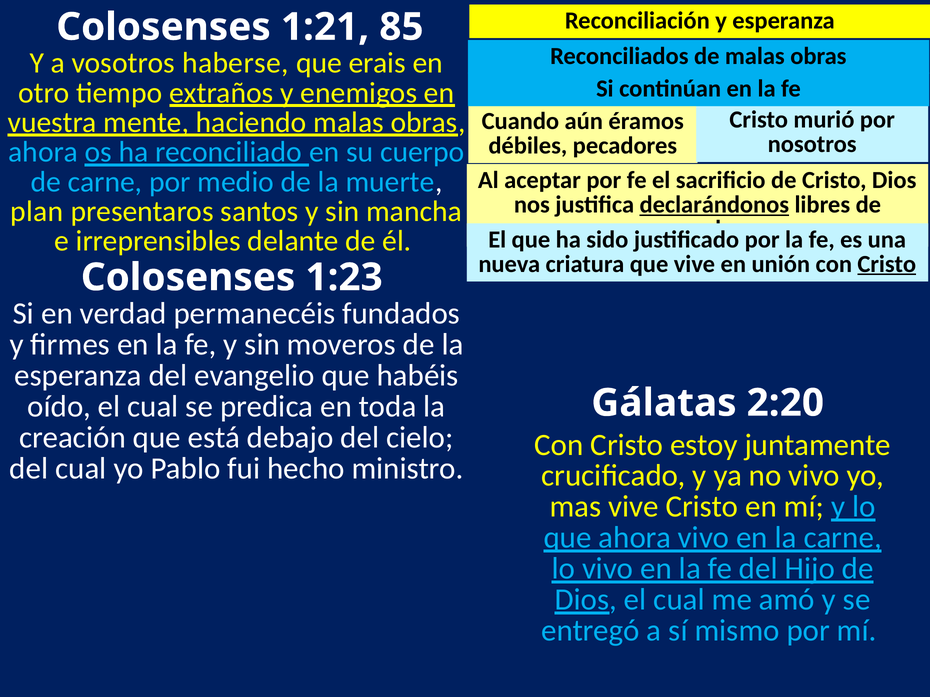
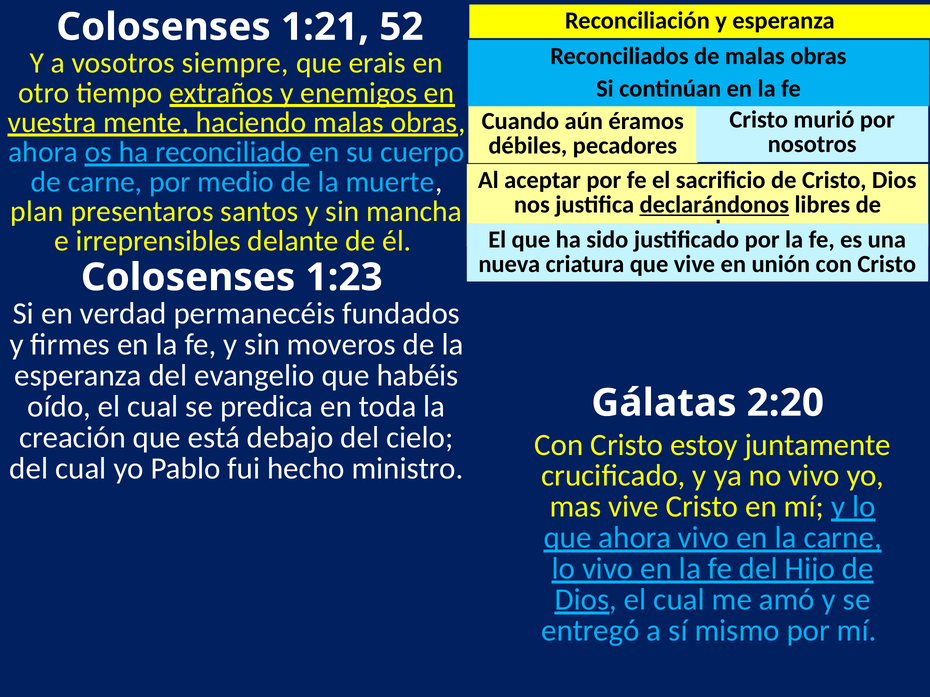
85: 85 -> 52
haberse: haberse -> siempre
Cristo at (887, 264) underline: present -> none
